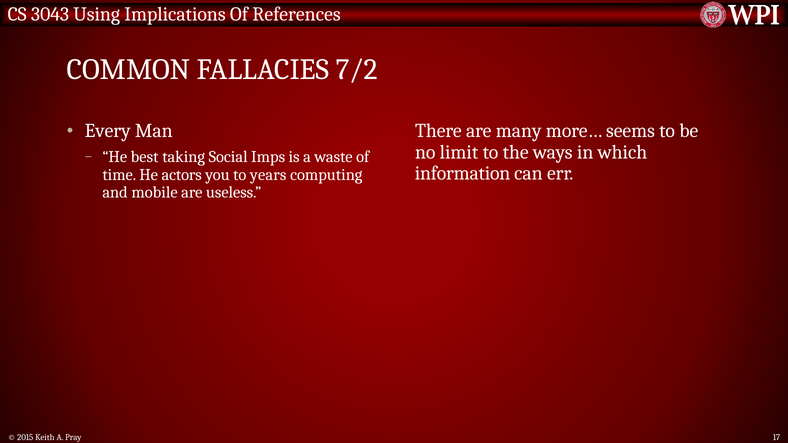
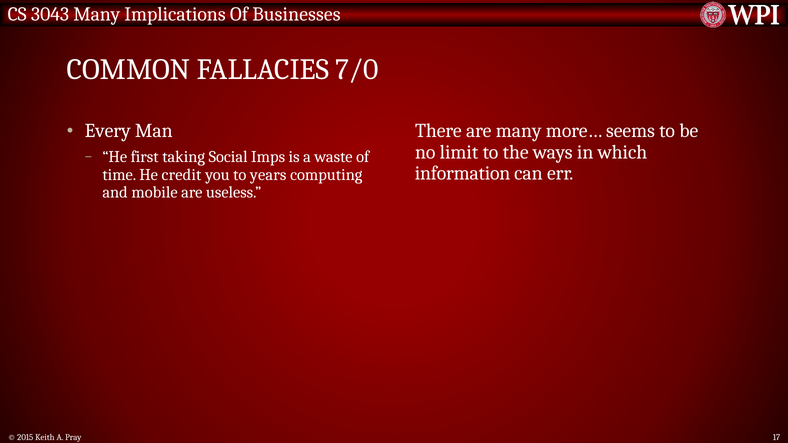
Using at (97, 14): Using -> Many
References: References -> Businesses
7/2: 7/2 -> 7/0
best: best -> first
actors: actors -> credit
